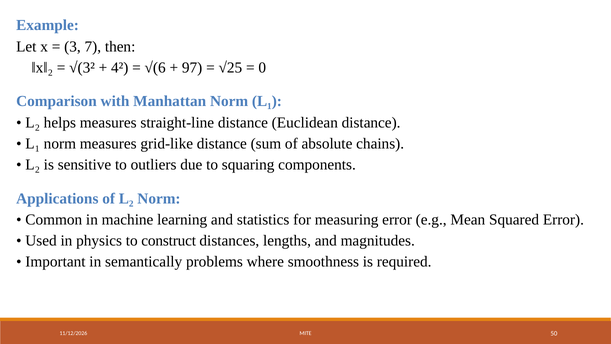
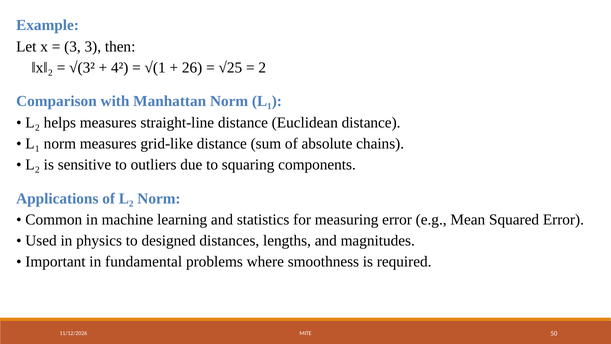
3 7: 7 -> 3
√(6: √(6 -> √(1
97: 97 -> 26
0: 0 -> 2
construct: construct -> designed
semantically: semantically -> fundamental
